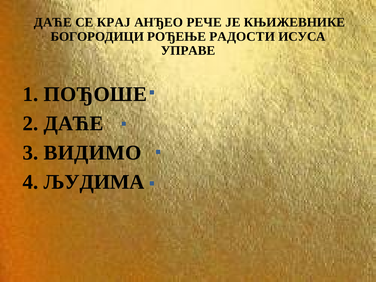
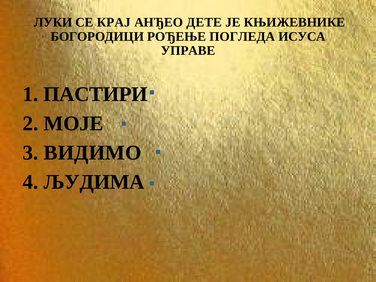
ДАЋЕ at (53, 22): ДАЋЕ -> ЛУКИ
РЕЧЕ: РЕЧЕ -> ДЕТЕ
РАДОСТИ: РАДОСТИ -> ПОГЛЕДА
ПОЂОШЕ: ПОЂОШЕ -> ПАСТИРИ
ДАЋЕ at (74, 123): ДАЋЕ -> МОЈЕ
